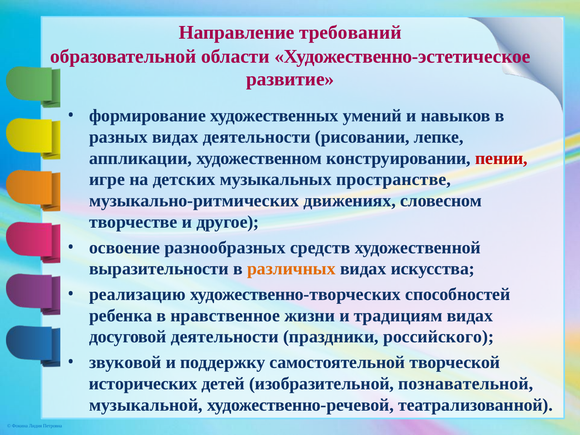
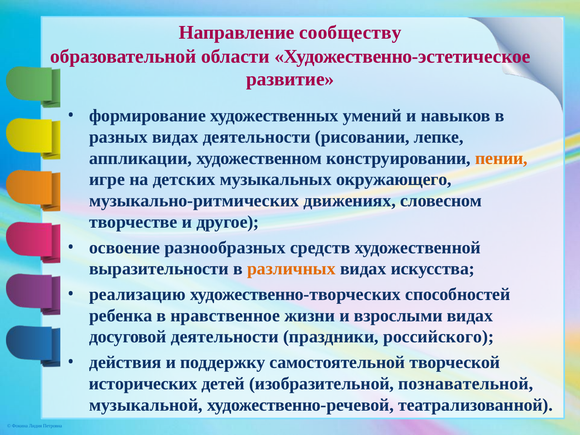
требований: требований -> сообществу
пении colour: red -> orange
пространстве: пространстве -> окружающего
традициям: традициям -> взрослыми
звуковой: звуковой -> действия
